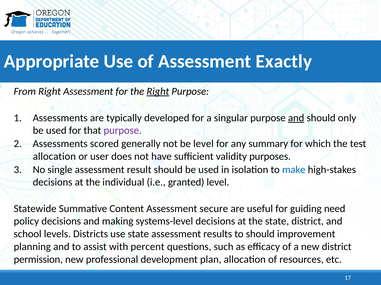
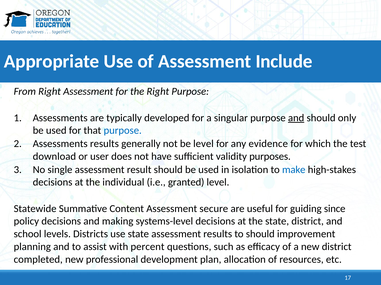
Exactly: Exactly -> Include
Right at (158, 92) underline: present -> none
purpose at (123, 131) colour: purple -> blue
Assessments scored: scored -> results
summary: summary -> evidence
allocation at (54, 157): allocation -> download
need: need -> since
permission: permission -> completed
